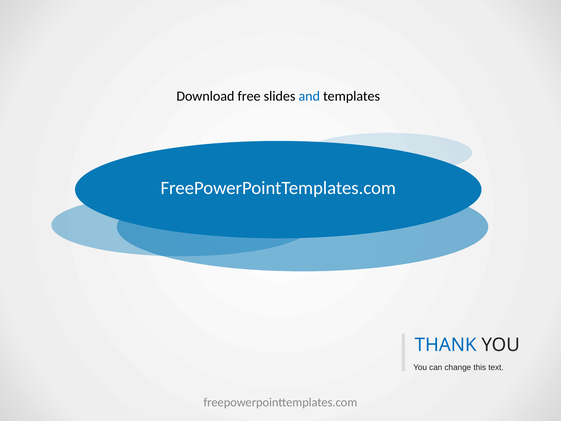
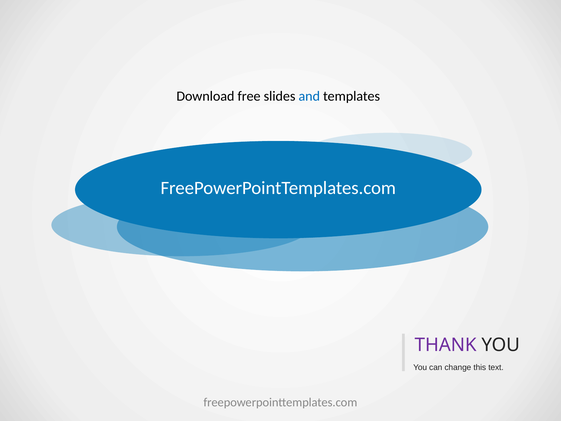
THANK colour: blue -> purple
